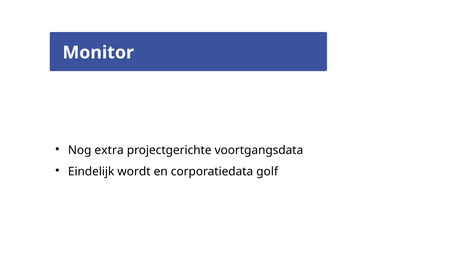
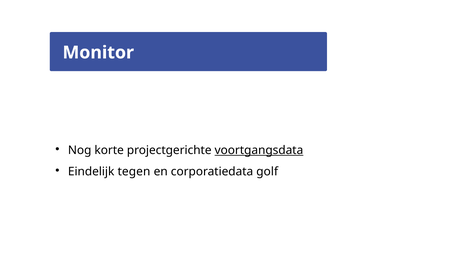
extra: extra -> korte
voortgangsdata underline: none -> present
wordt: wordt -> tegen
